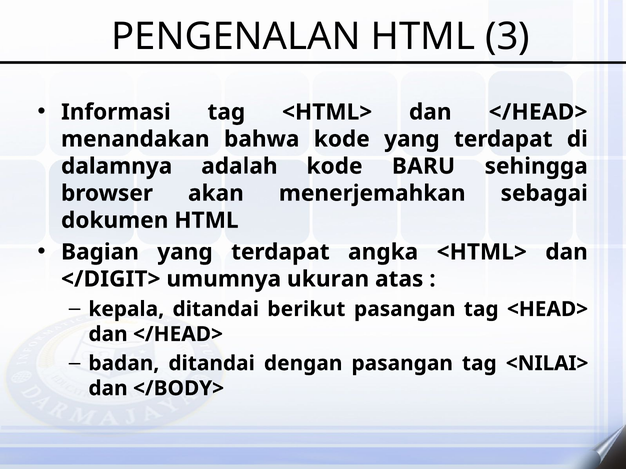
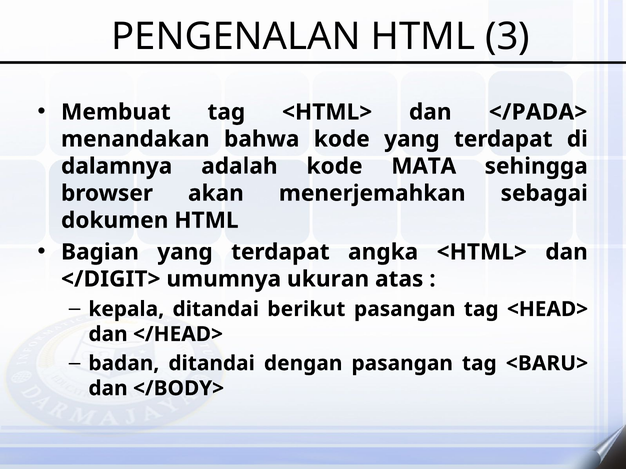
Informasi: Informasi -> Membuat
<HTML> dan </HEAD>: </HEAD> -> </PADA>
BARU: BARU -> MATA
<NILAI>: <NILAI> -> <BARU>
